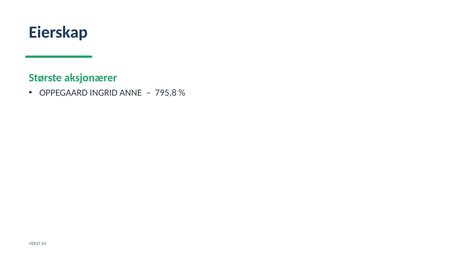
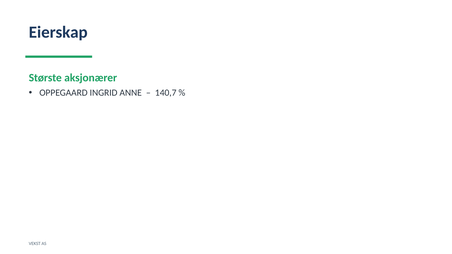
795,8: 795,8 -> 140,7
